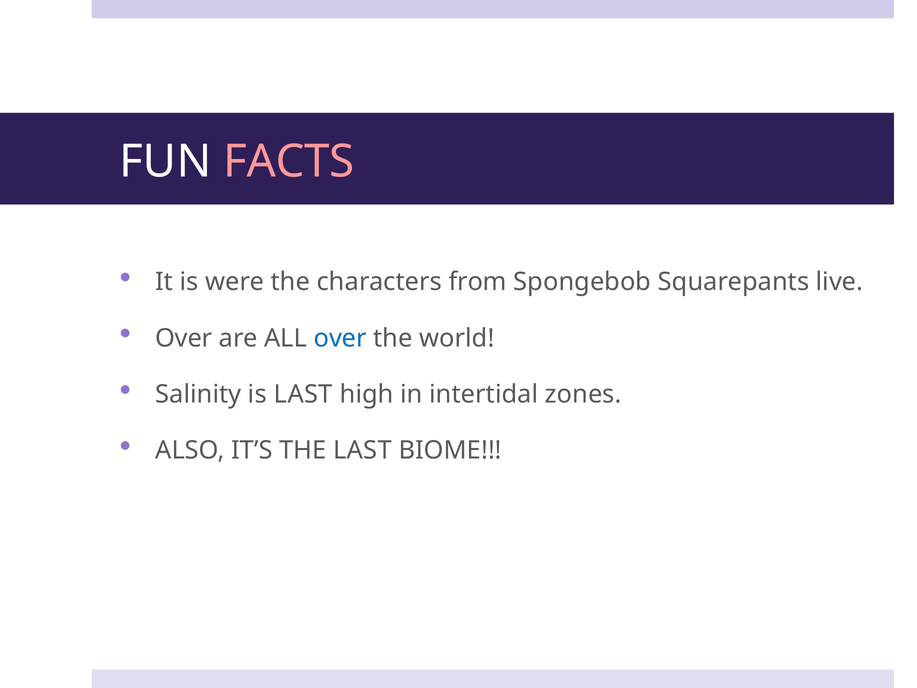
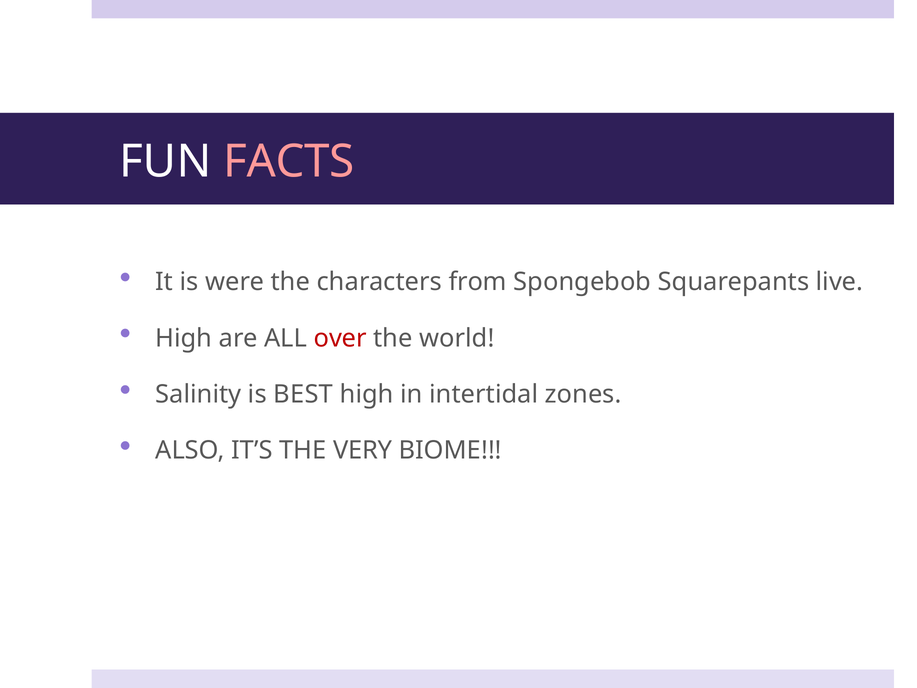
Over at (184, 338): Over -> High
over at (340, 338) colour: blue -> red
is LAST: LAST -> BEST
THE LAST: LAST -> VERY
